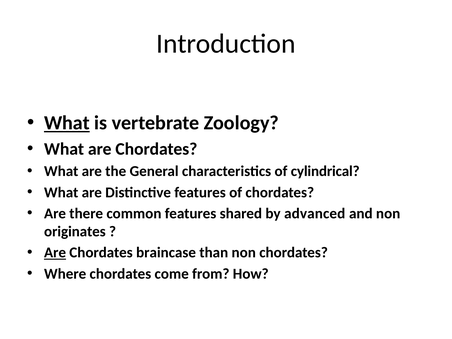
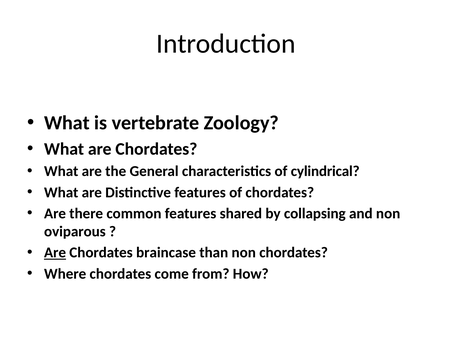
What at (67, 123) underline: present -> none
advanced: advanced -> collapsing
originates: originates -> oviparous
